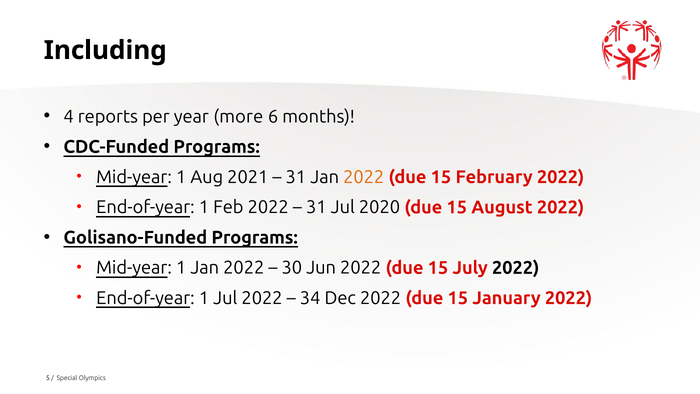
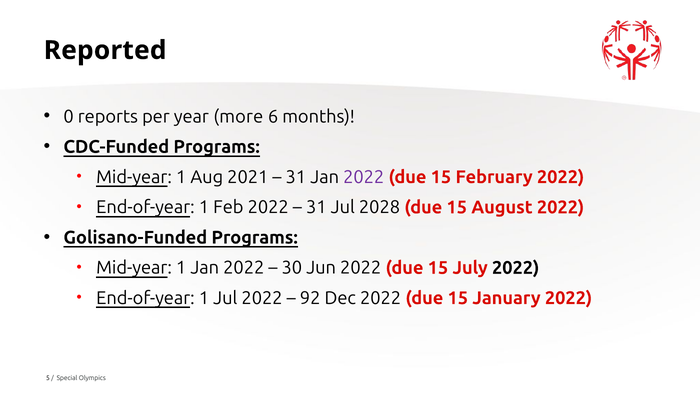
Including: Including -> Reported
4: 4 -> 0
2022 at (364, 177) colour: orange -> purple
2020: 2020 -> 2028
34: 34 -> 92
